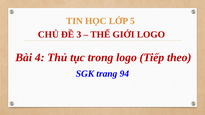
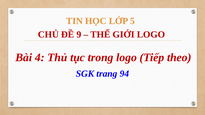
3: 3 -> 9
